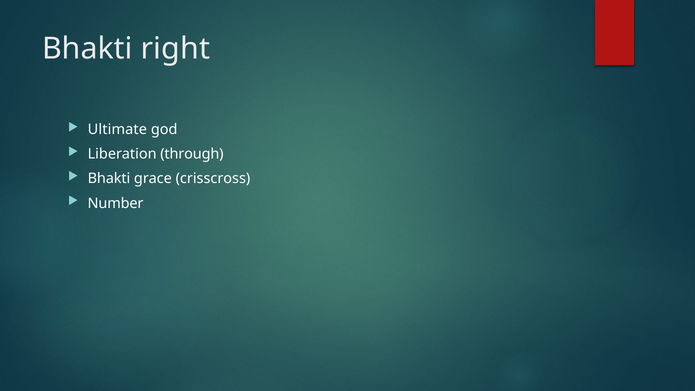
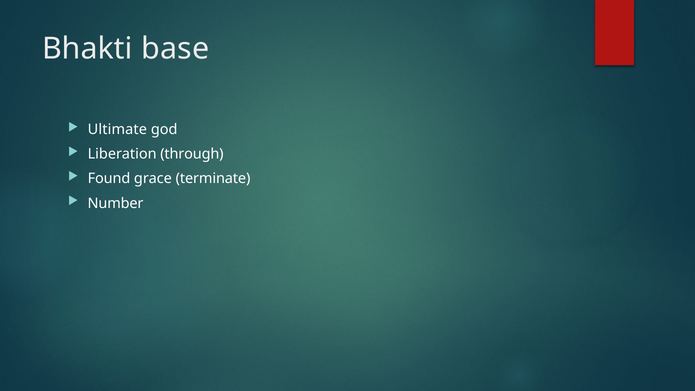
right: right -> base
Bhakti at (109, 179): Bhakti -> Found
crisscross: crisscross -> terminate
